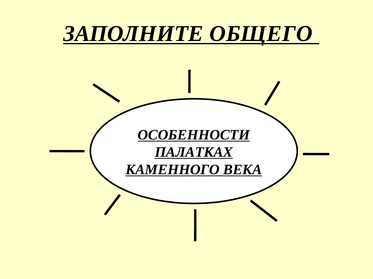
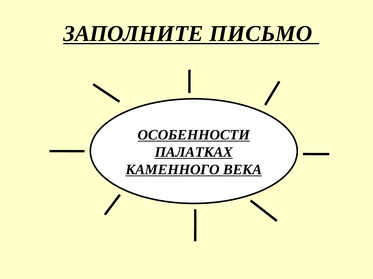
ОБЩЕГО: ОБЩЕГО -> ПИСЬМО
